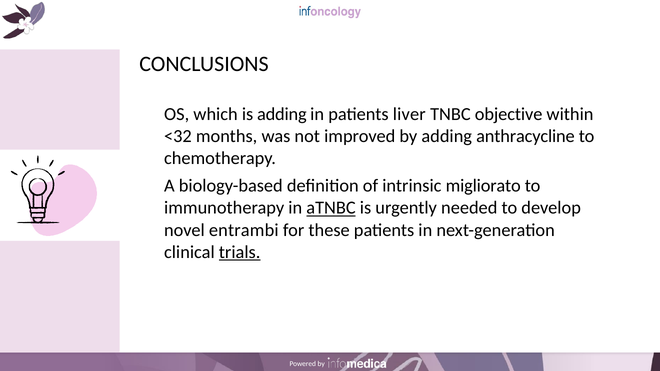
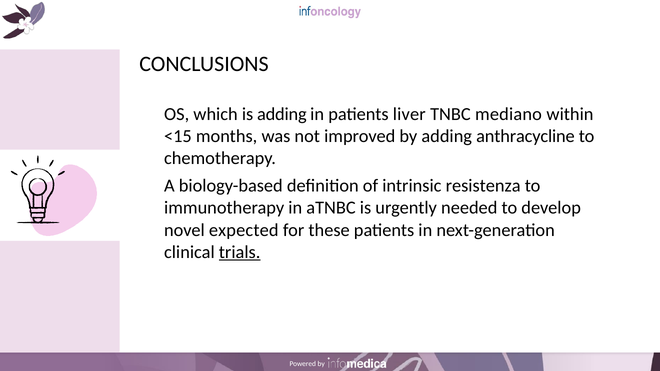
objective: objective -> mediano
<32: <32 -> <15
migliorato: migliorato -> resistenza
aTNBC underline: present -> none
entrambi: entrambi -> expected
